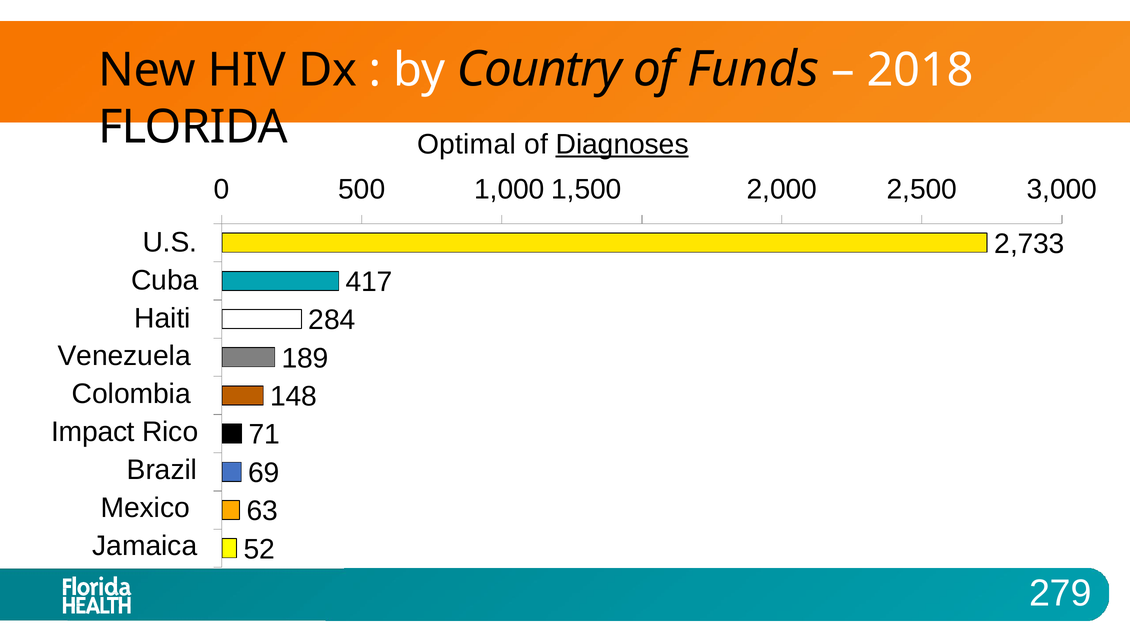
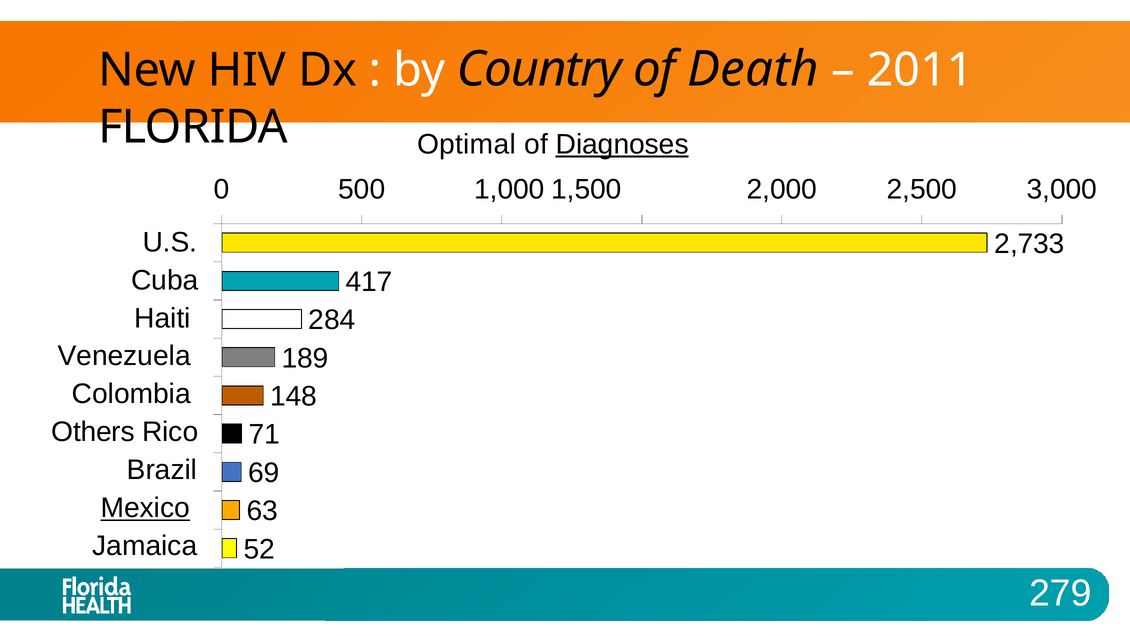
Funds: Funds -> Death
2018: 2018 -> 2011
Impact: Impact -> Others
Mexico underline: none -> present
